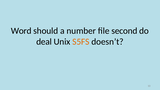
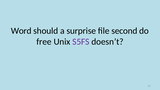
number: number -> surprise
deal: deal -> free
S5FS colour: orange -> purple
